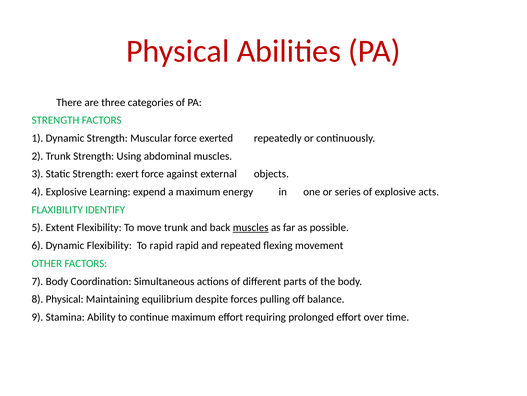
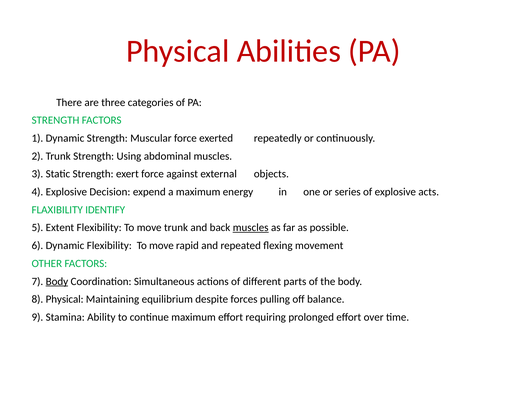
Learning: Learning -> Decision
Dynamic Flexibility To rapid: rapid -> move
Body at (57, 281) underline: none -> present
